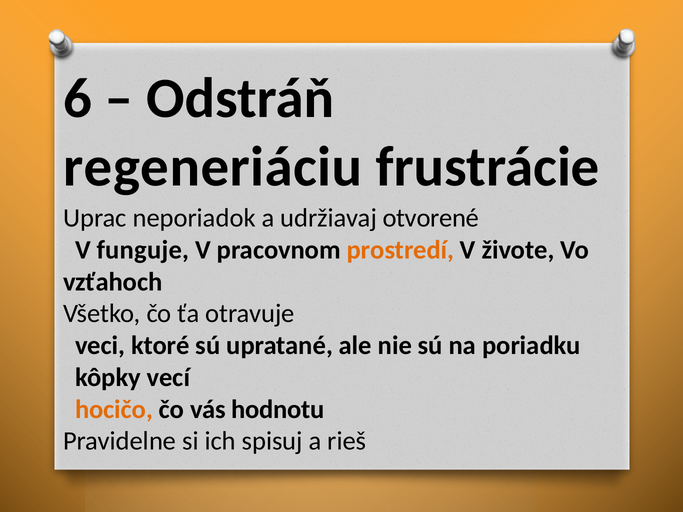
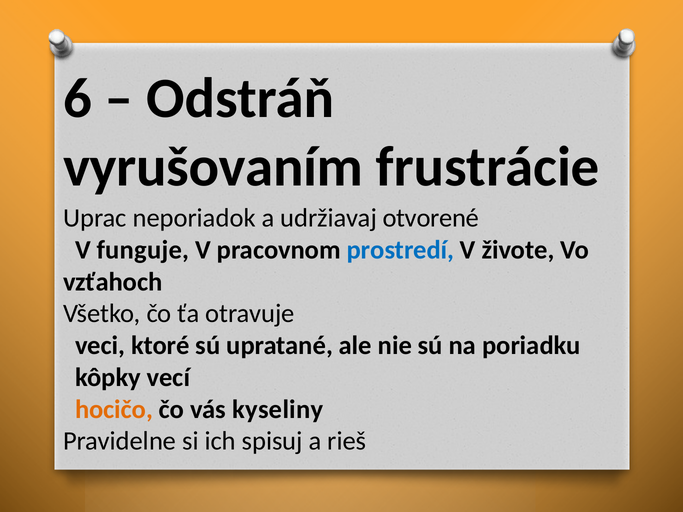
regeneriáciu: regeneriáciu -> vyrušovaním
prostredí colour: orange -> blue
hodnotu: hodnotu -> kyseliny
